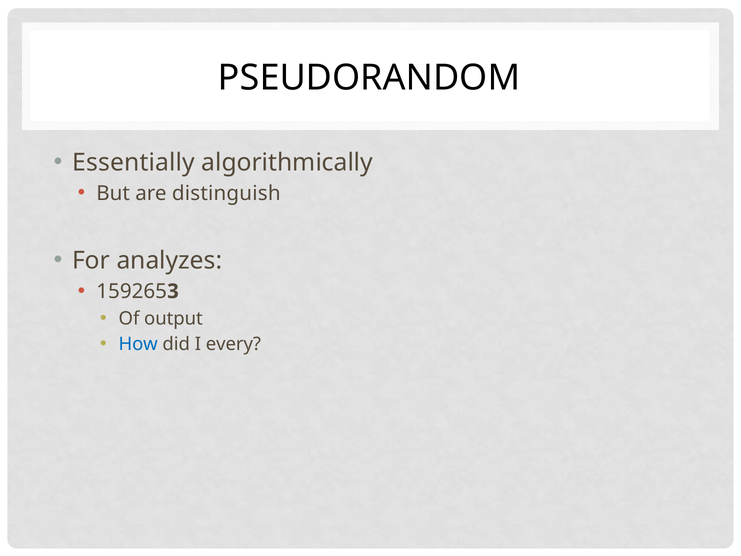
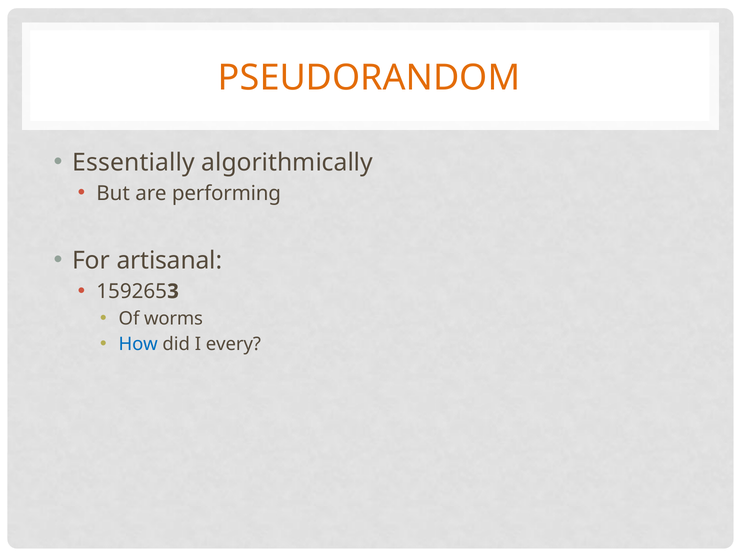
PSEUDORANDOM colour: black -> orange
distinguish: distinguish -> performing
analyzes: analyzes -> artisanal
output: output -> worms
